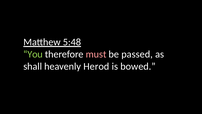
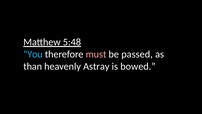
You colour: light green -> light blue
shall: shall -> than
Herod: Herod -> Astray
